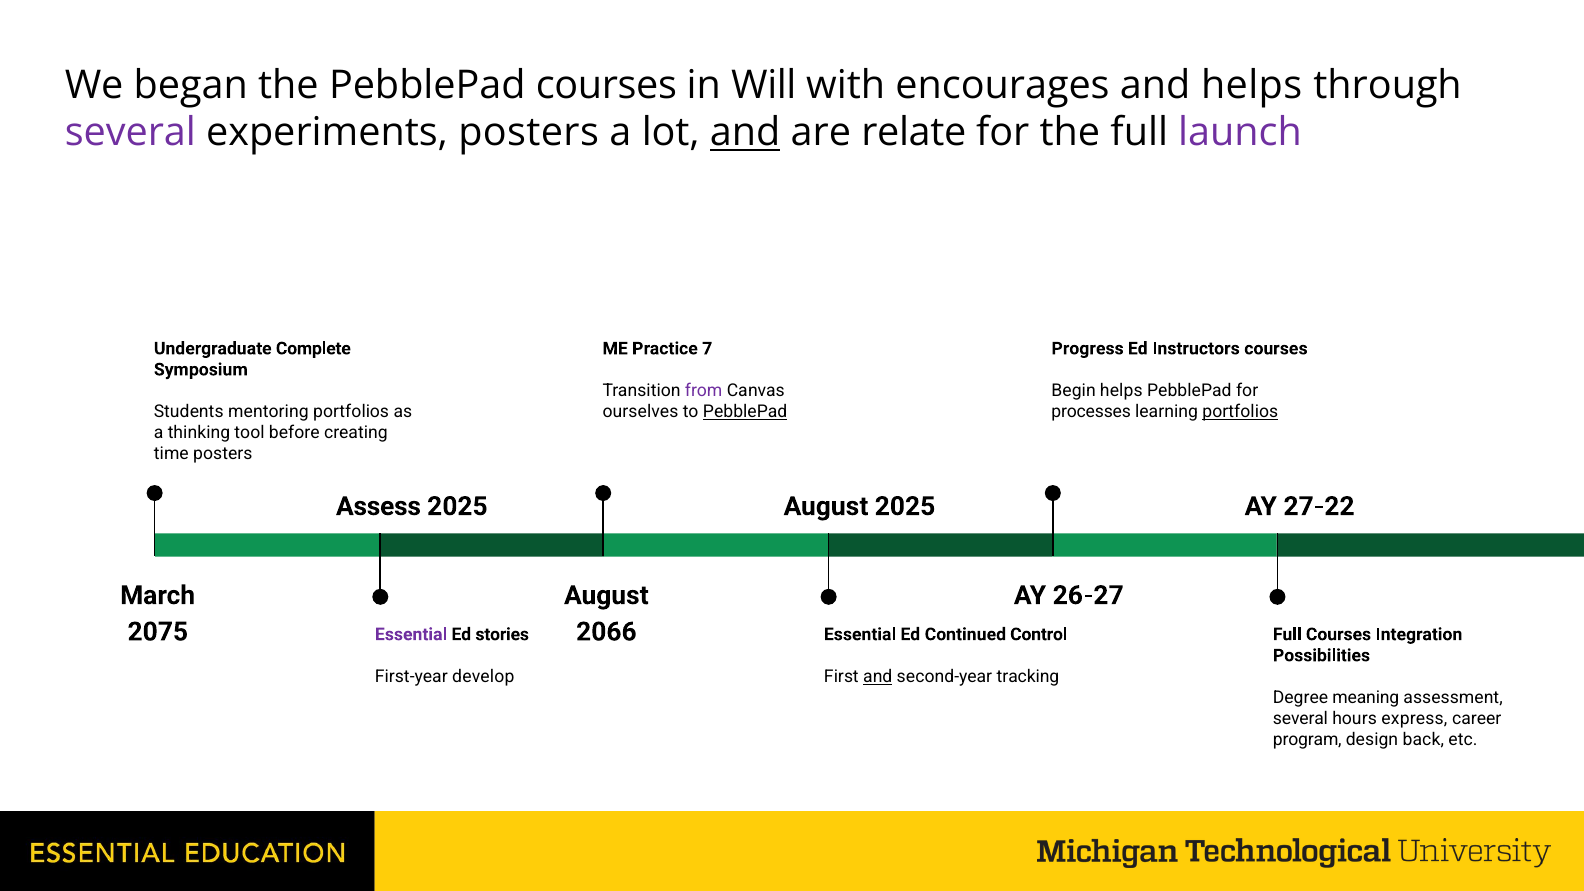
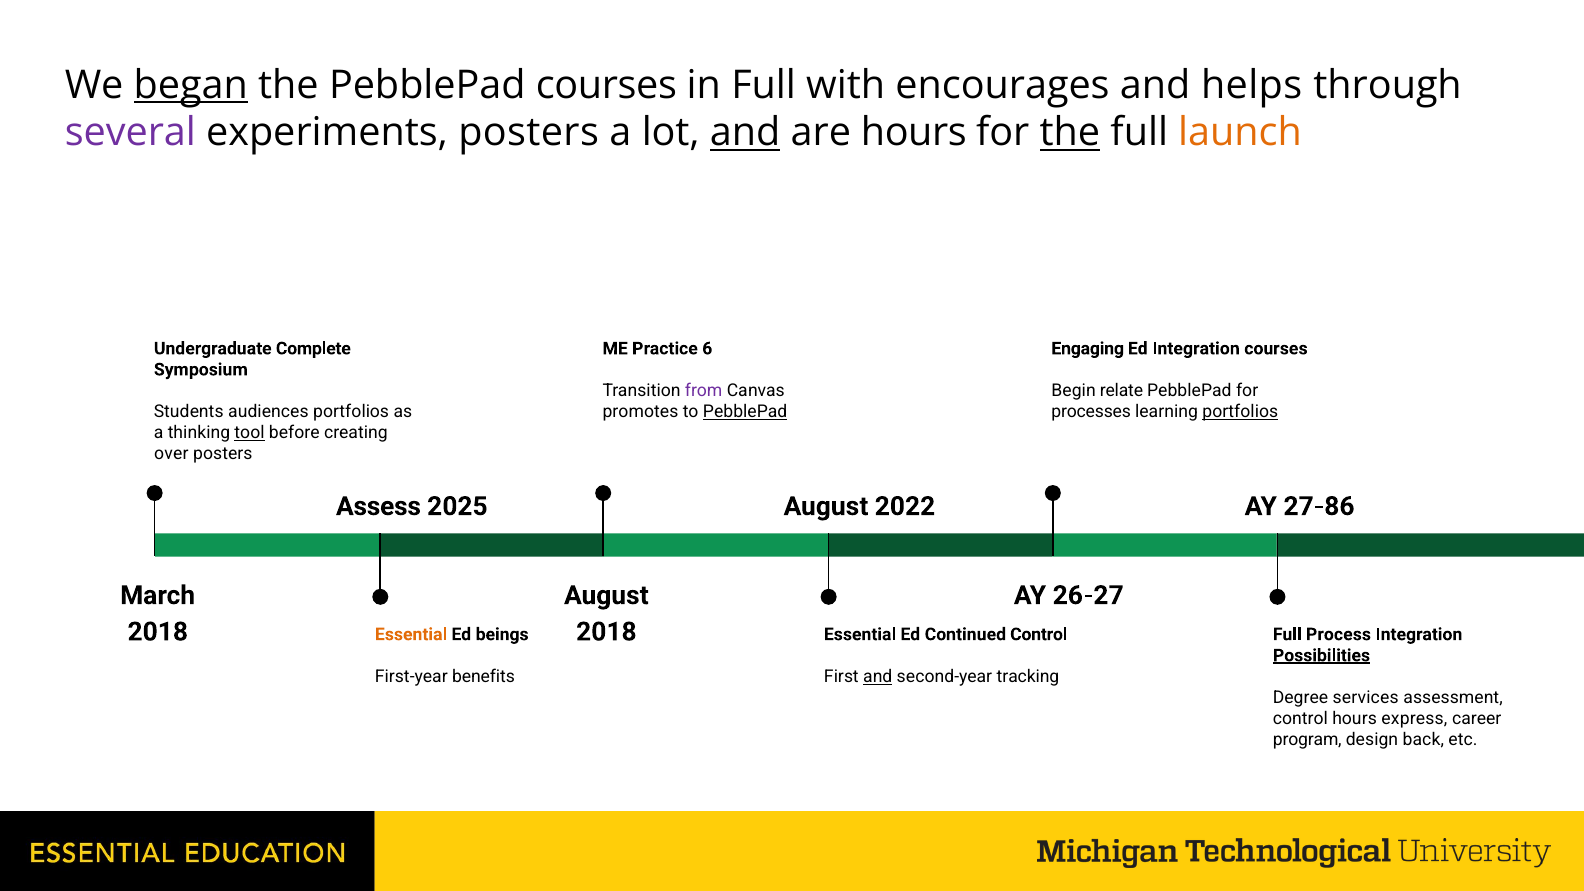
began underline: none -> present
in Will: Will -> Full
are relate: relate -> hours
the at (1070, 133) underline: none -> present
launch colour: purple -> orange
7: 7 -> 6
Progress: Progress -> Engaging
Ed Instructors: Instructors -> Integration
Begin helps: helps -> relate
mentoring: mentoring -> audiences
ourselves: ourselves -> promotes
tool underline: none -> present
time: time -> over
August 2025: 2025 -> 2022
27-22: 27-22 -> 27-86
2075 at (158, 632): 2075 -> 2018
2066 at (606, 632): 2066 -> 2018
Essential at (411, 634) colour: purple -> orange
stories: stories -> beings
Full Courses: Courses -> Process
Possibilities underline: none -> present
develop: develop -> benefits
meaning: meaning -> services
several at (1300, 719): several -> control
